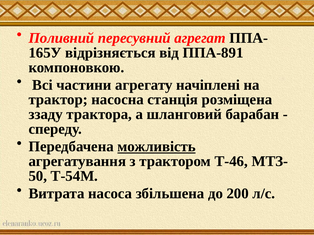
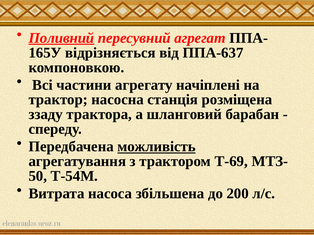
Поливний underline: none -> present
ППА-891: ППА-891 -> ППА-637
Т-46: Т-46 -> Т-69
